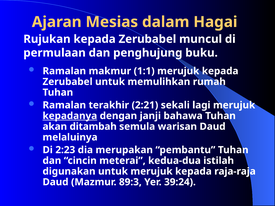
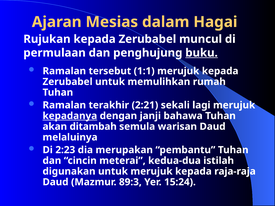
buku underline: none -> present
makmur: makmur -> tersebut
39:24: 39:24 -> 15:24
